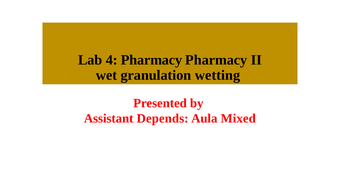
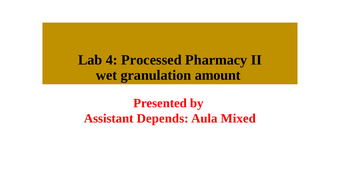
4 Pharmacy: Pharmacy -> Processed
wetting: wetting -> amount
